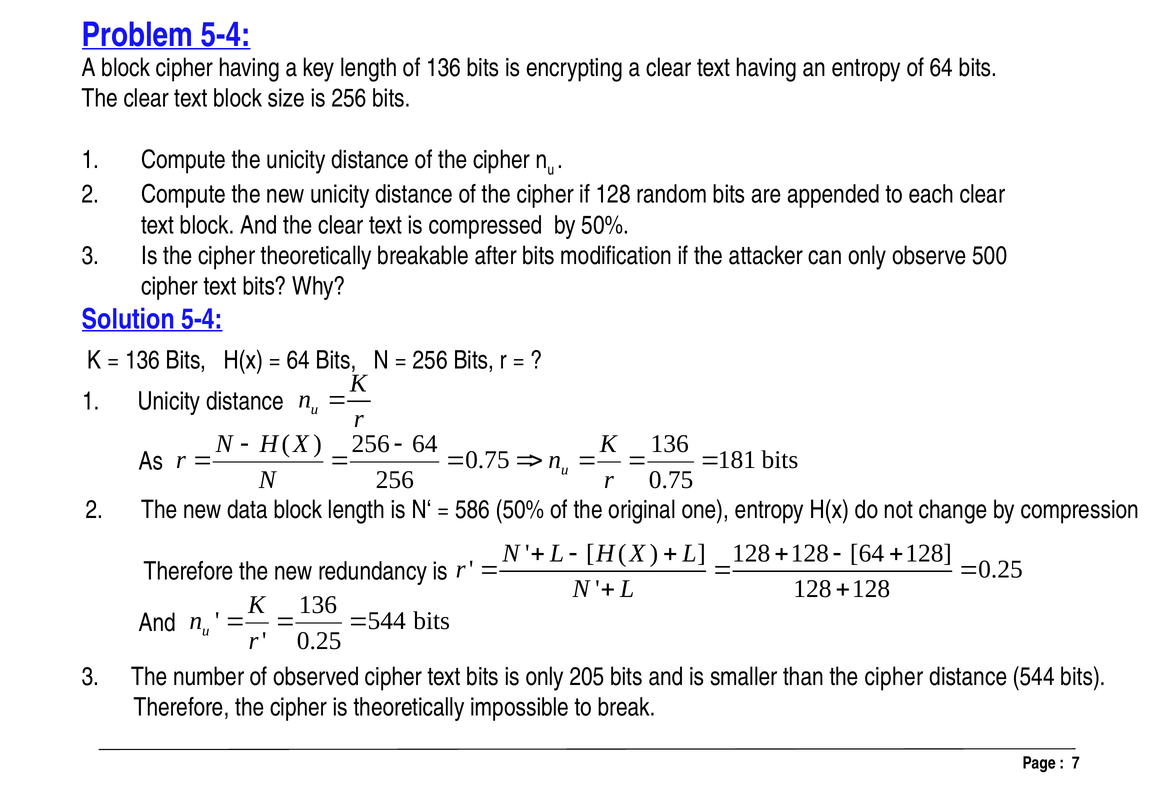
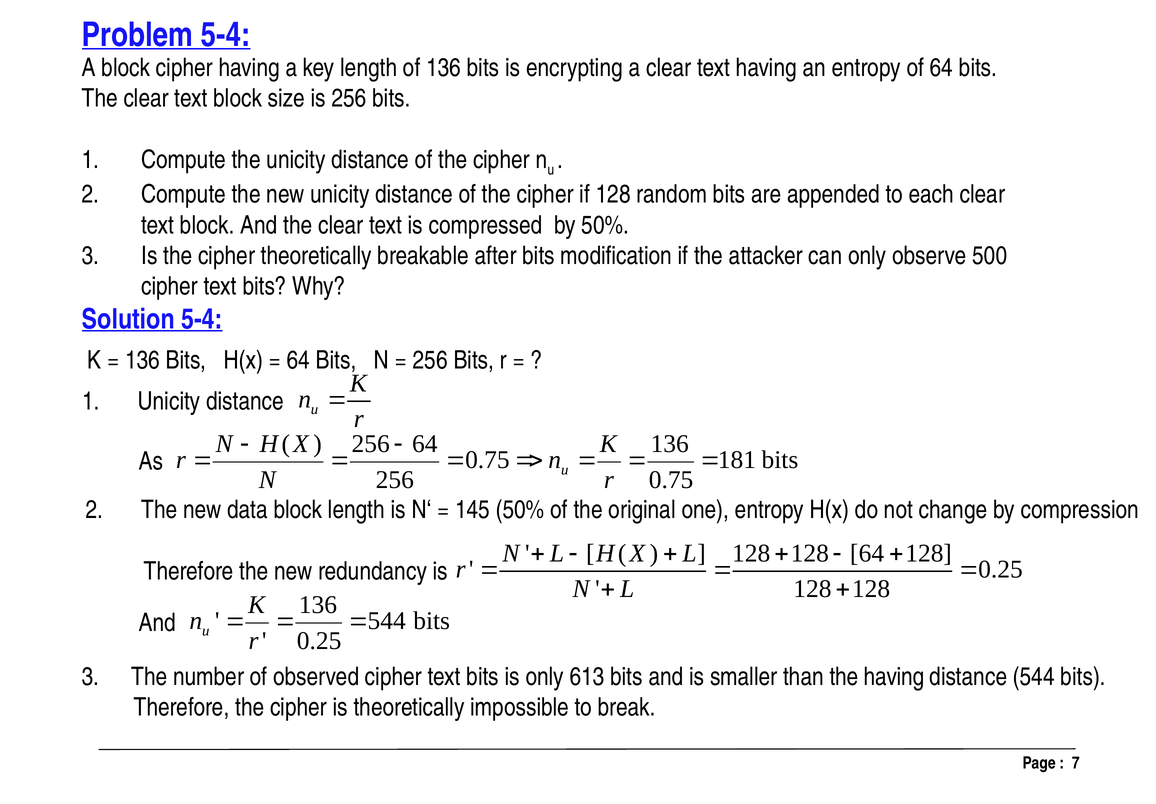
586: 586 -> 145
205: 205 -> 613
than the cipher: cipher -> having
